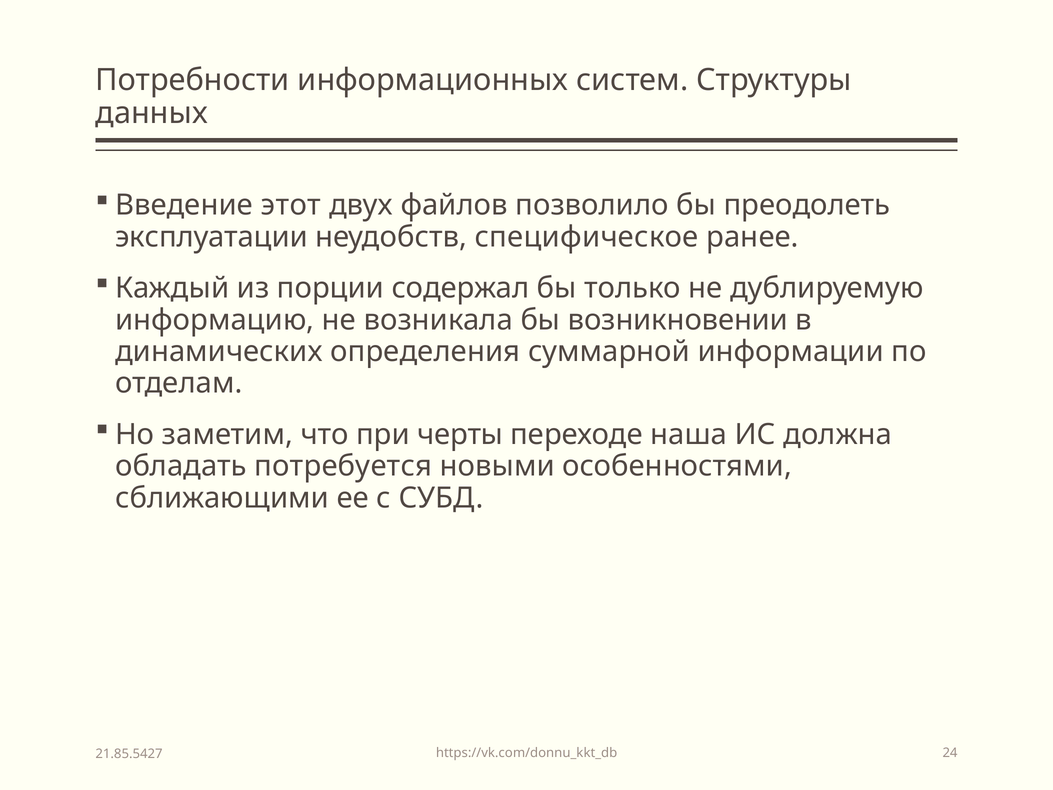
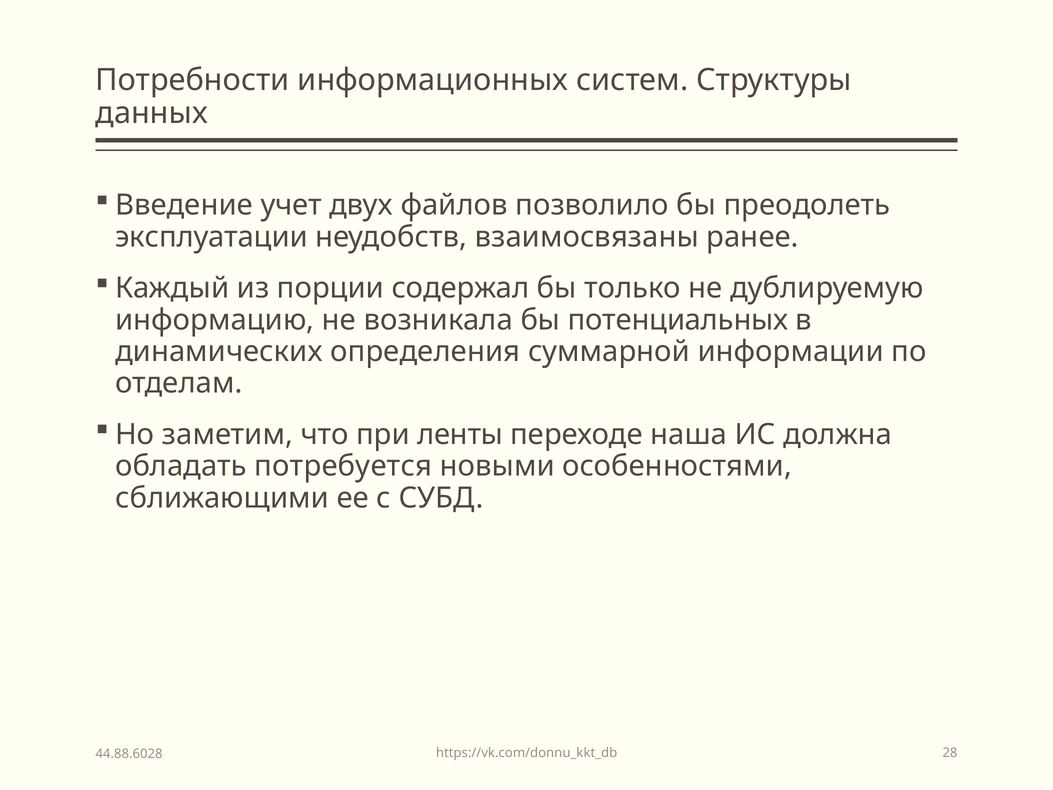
этот: этот -> учет
специфическое: специфическое -> взаимосвязаны
возникновении: возникновении -> потенциальных
черты: черты -> ленты
24: 24 -> 28
21.85.5427: 21.85.5427 -> 44.88.6028
